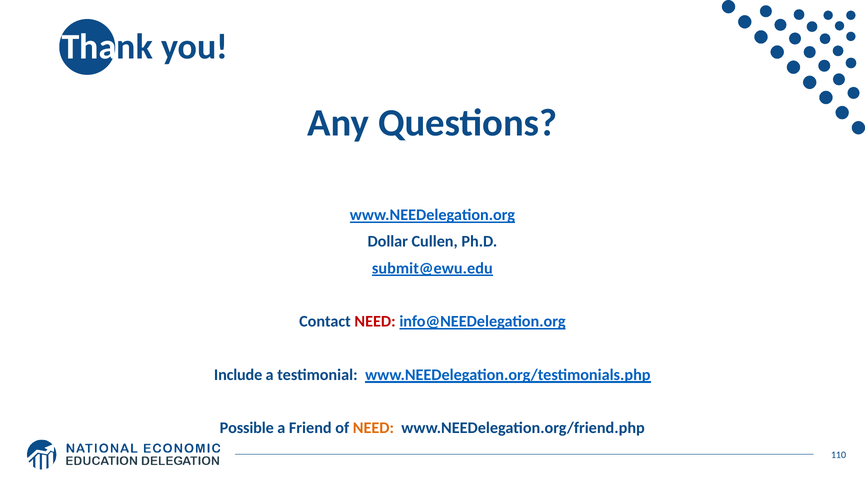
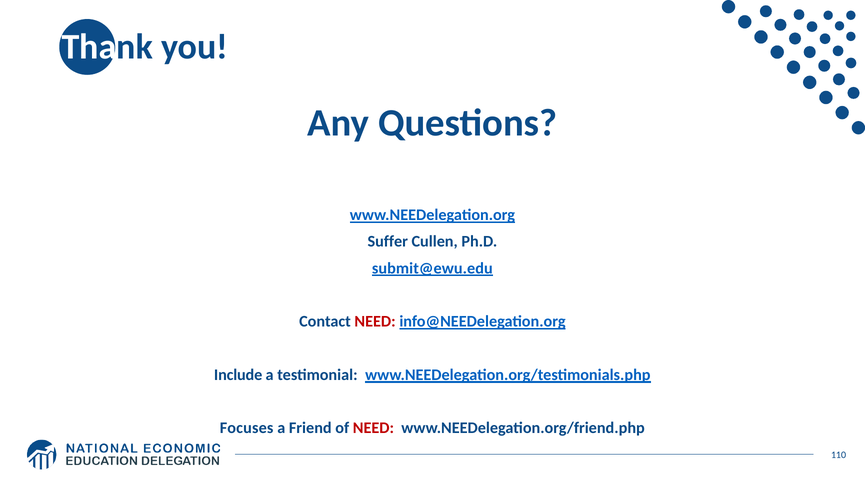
Dollar: Dollar -> Suffer
Possible: Possible -> Focuses
NEED at (373, 428) colour: orange -> red
